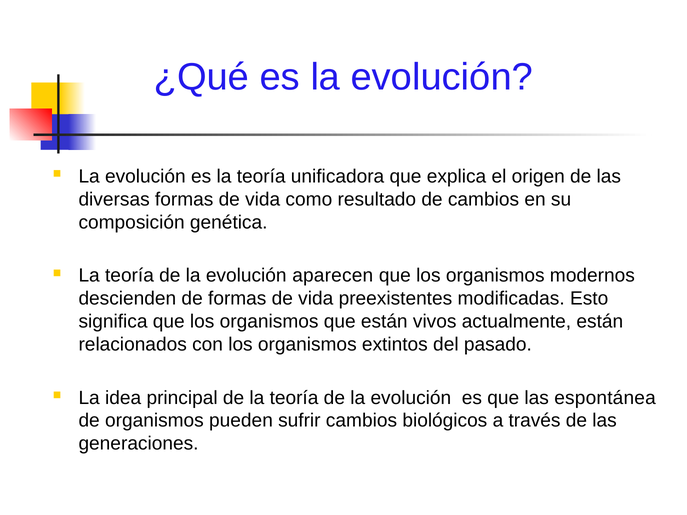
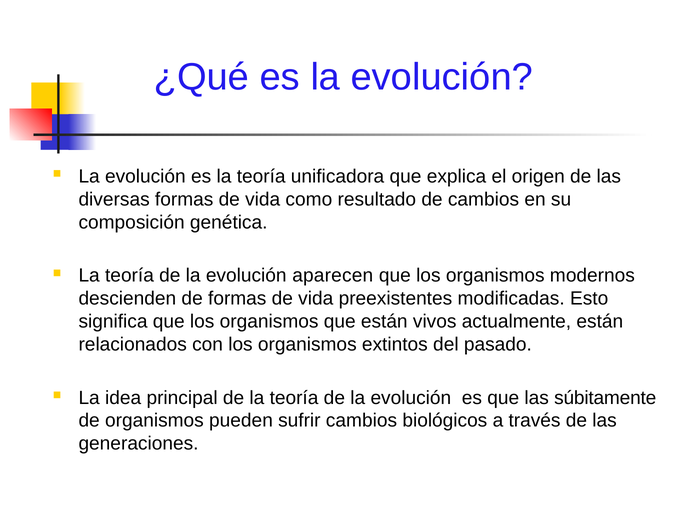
espontánea: espontánea -> súbitamente
